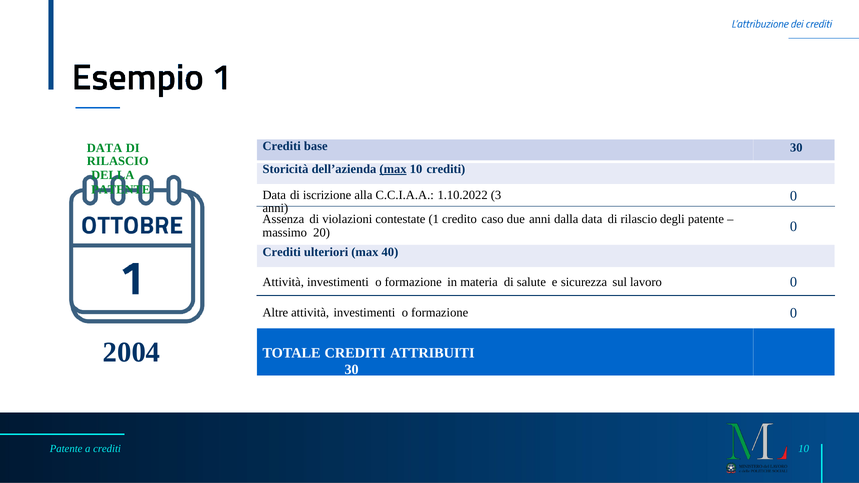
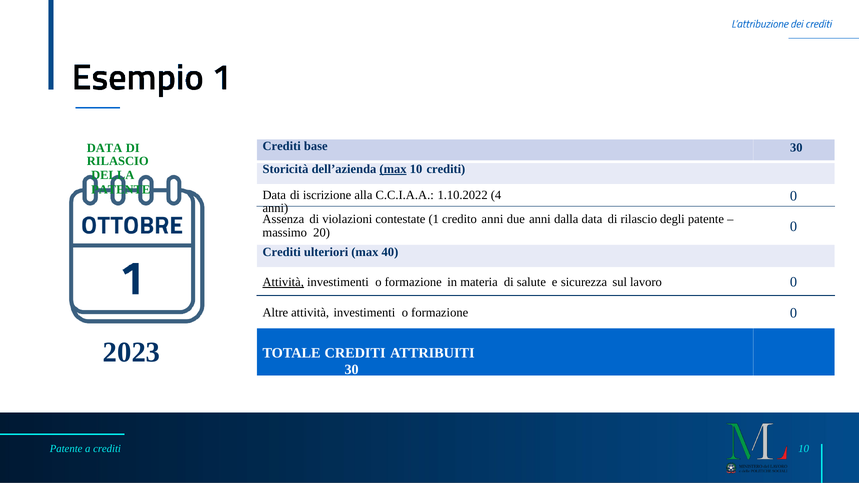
3: 3 -> 4
credito caso: caso -> anni
Attività at (283, 282) underline: none -> present
2004: 2004 -> 2023
